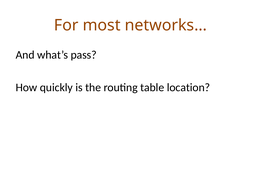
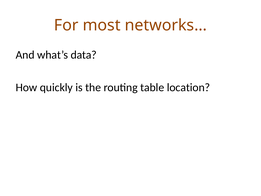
pass: pass -> data
